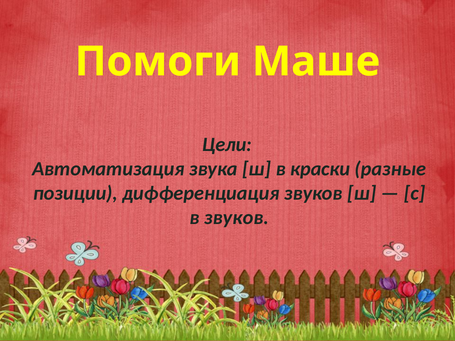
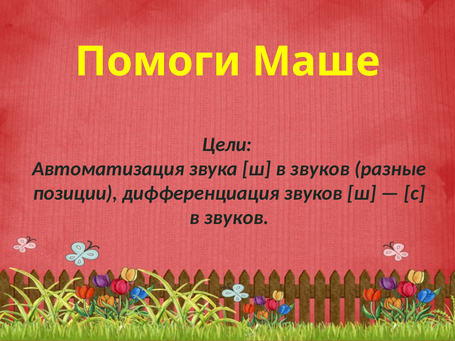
ш в краски: краски -> звуков
